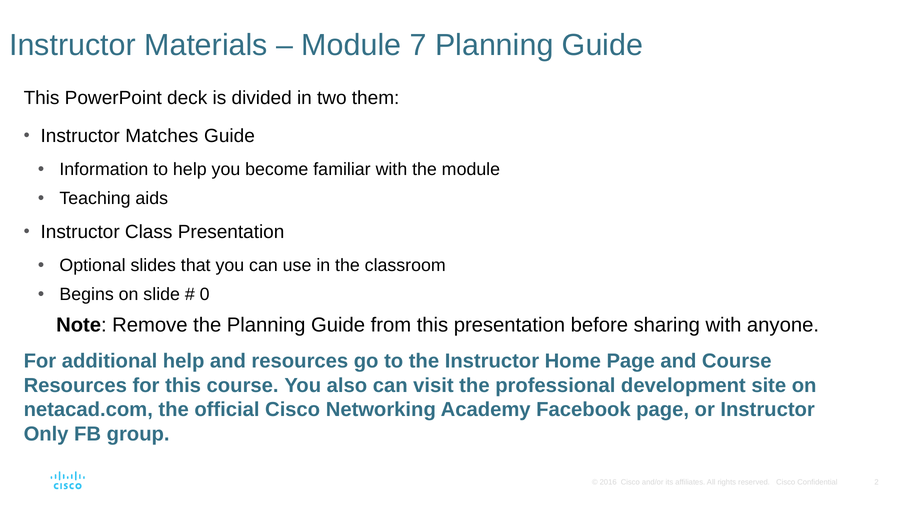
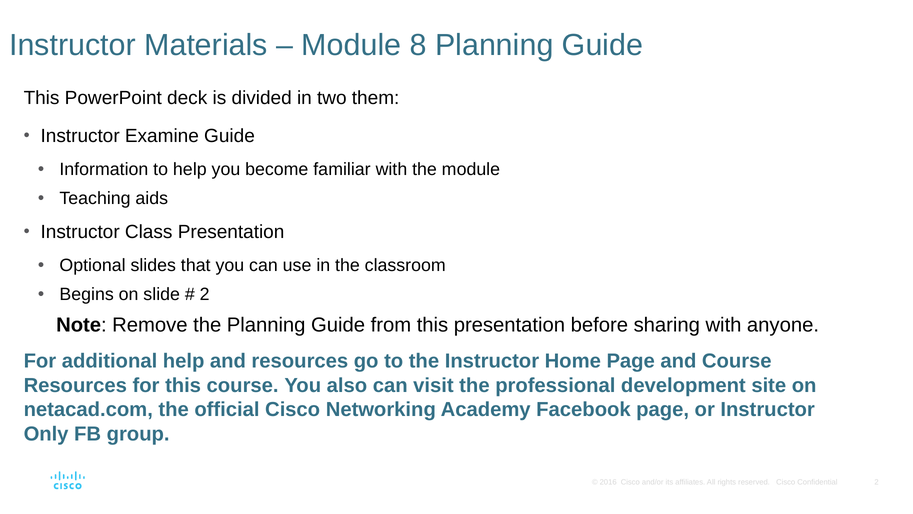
7: 7 -> 8
Matches: Matches -> Examine
0 at (205, 294): 0 -> 2
